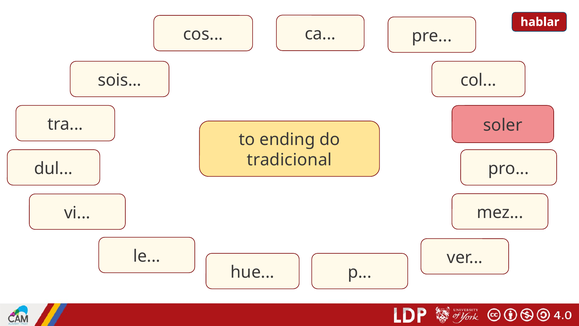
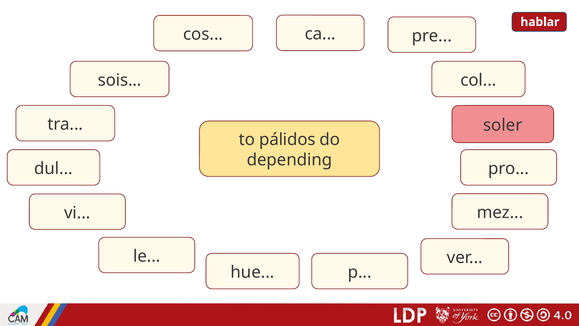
ending: ending -> pálidos
tradicional: tradicional -> depending
